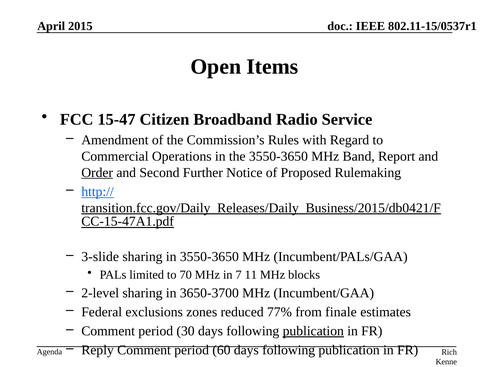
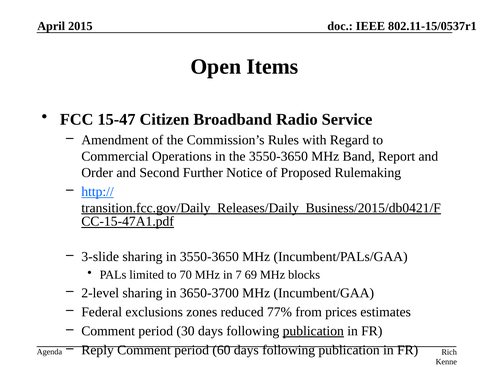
Order underline: present -> none
11: 11 -> 69
finale: finale -> prices
